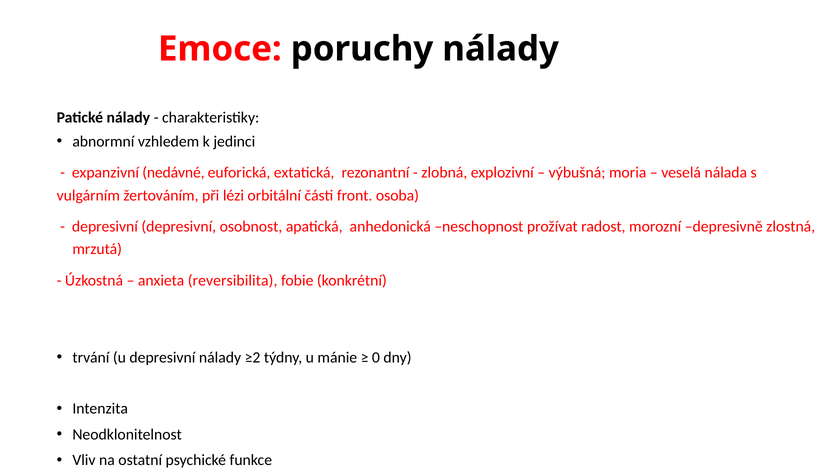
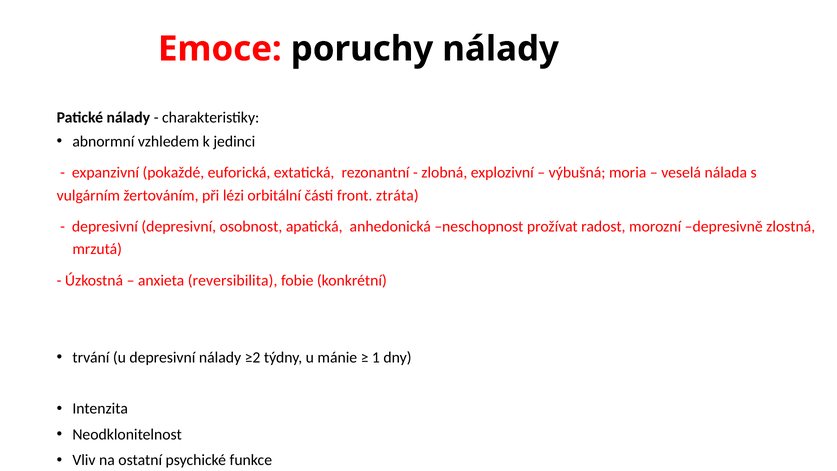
nedávné: nedávné -> pokaždé
osoba: osoba -> ztráta
0: 0 -> 1
